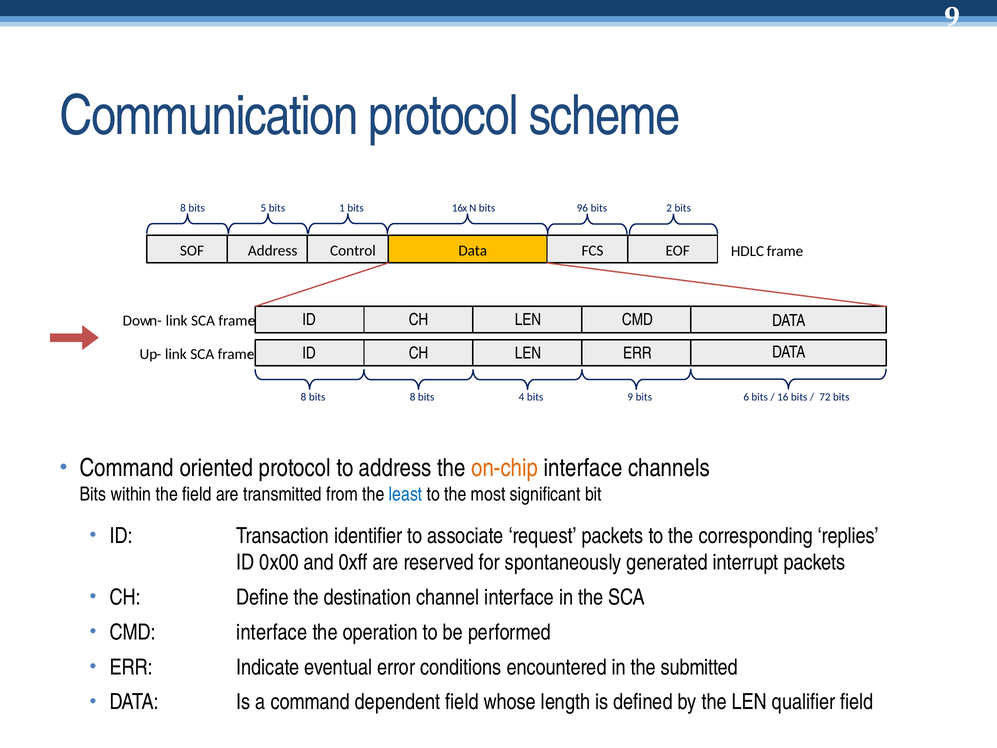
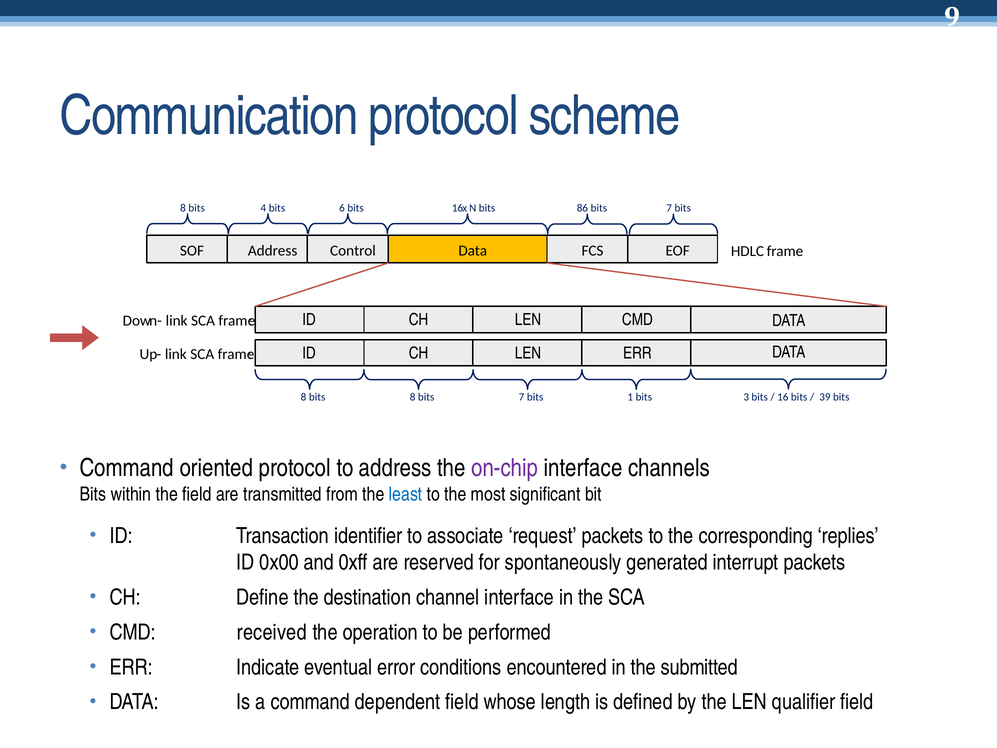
5: 5 -> 4
1: 1 -> 6
96: 96 -> 86
2 at (669, 208): 2 -> 7
8 bits 4: 4 -> 7
bits 9: 9 -> 1
6: 6 -> 3
72: 72 -> 39
on-chip colour: orange -> purple
CMD interface: interface -> received
